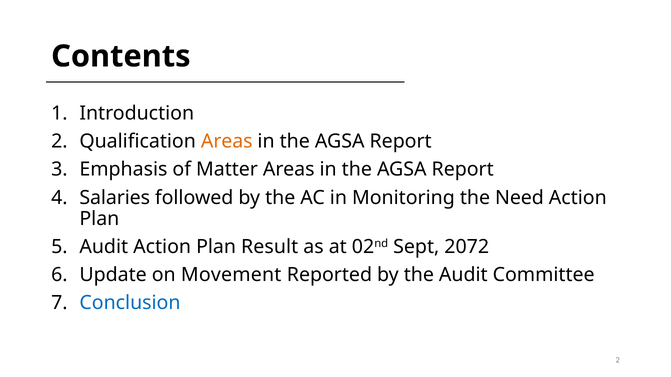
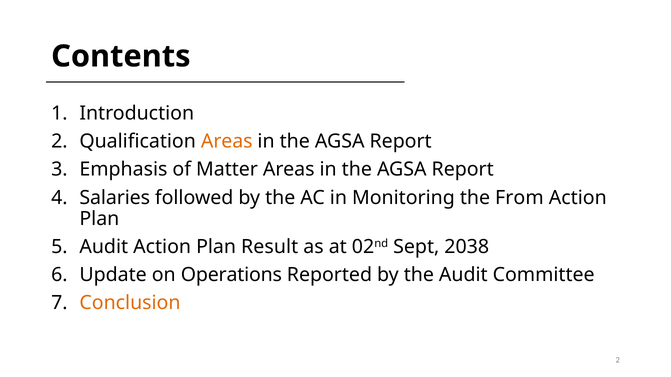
Need: Need -> From
2072: 2072 -> 2038
Movement: Movement -> Operations
Conclusion colour: blue -> orange
